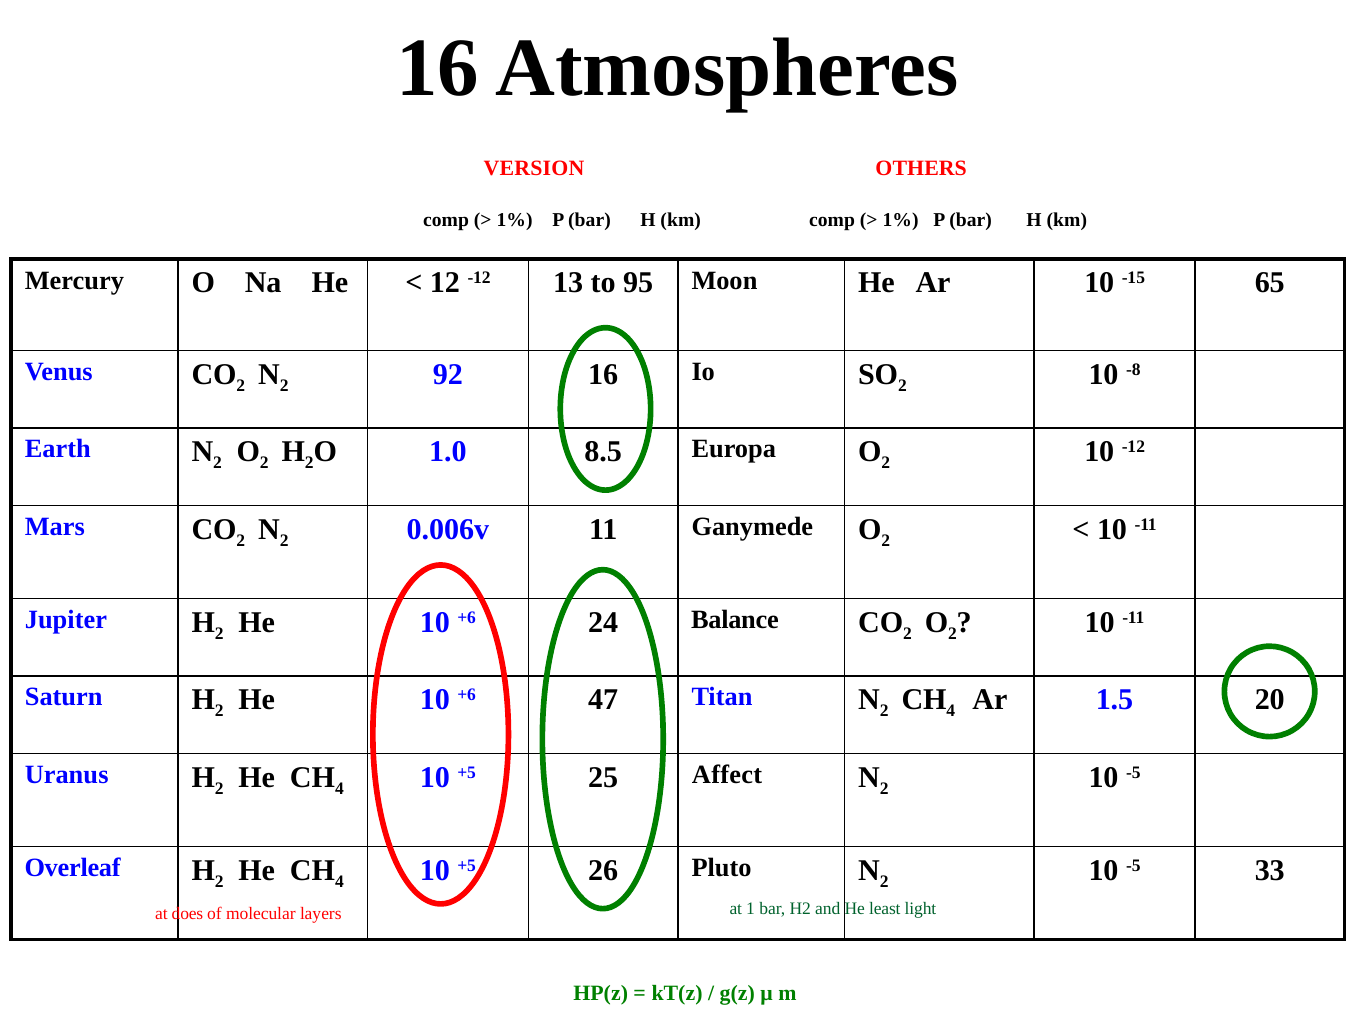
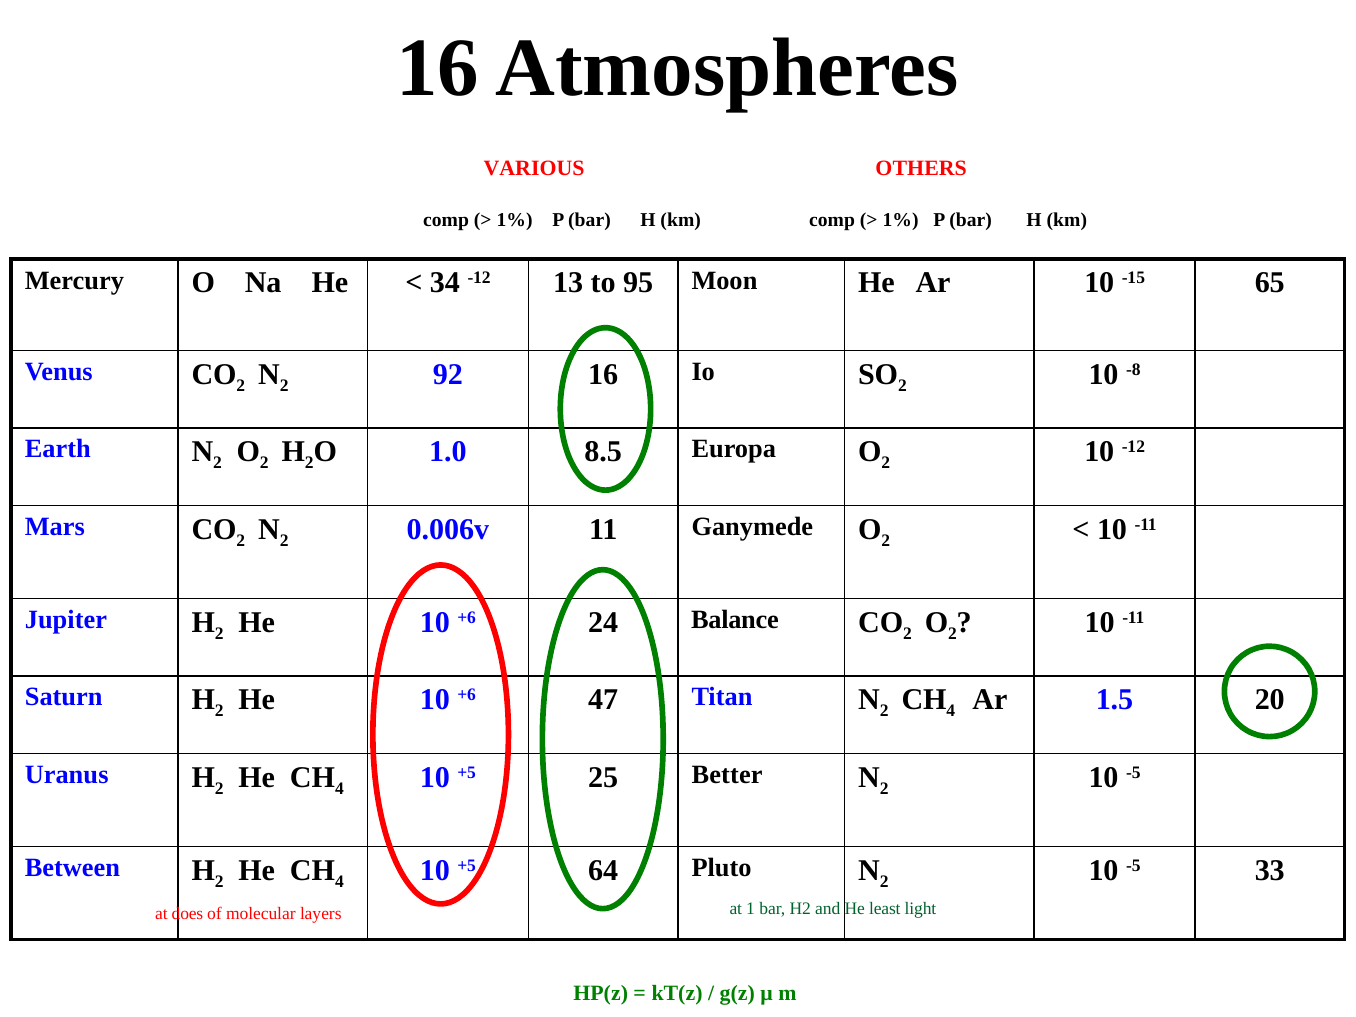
VERSION: VERSION -> VARIOUS
12: 12 -> 34
Affect: Affect -> Better
Overleaf: Overleaf -> Between
26: 26 -> 64
